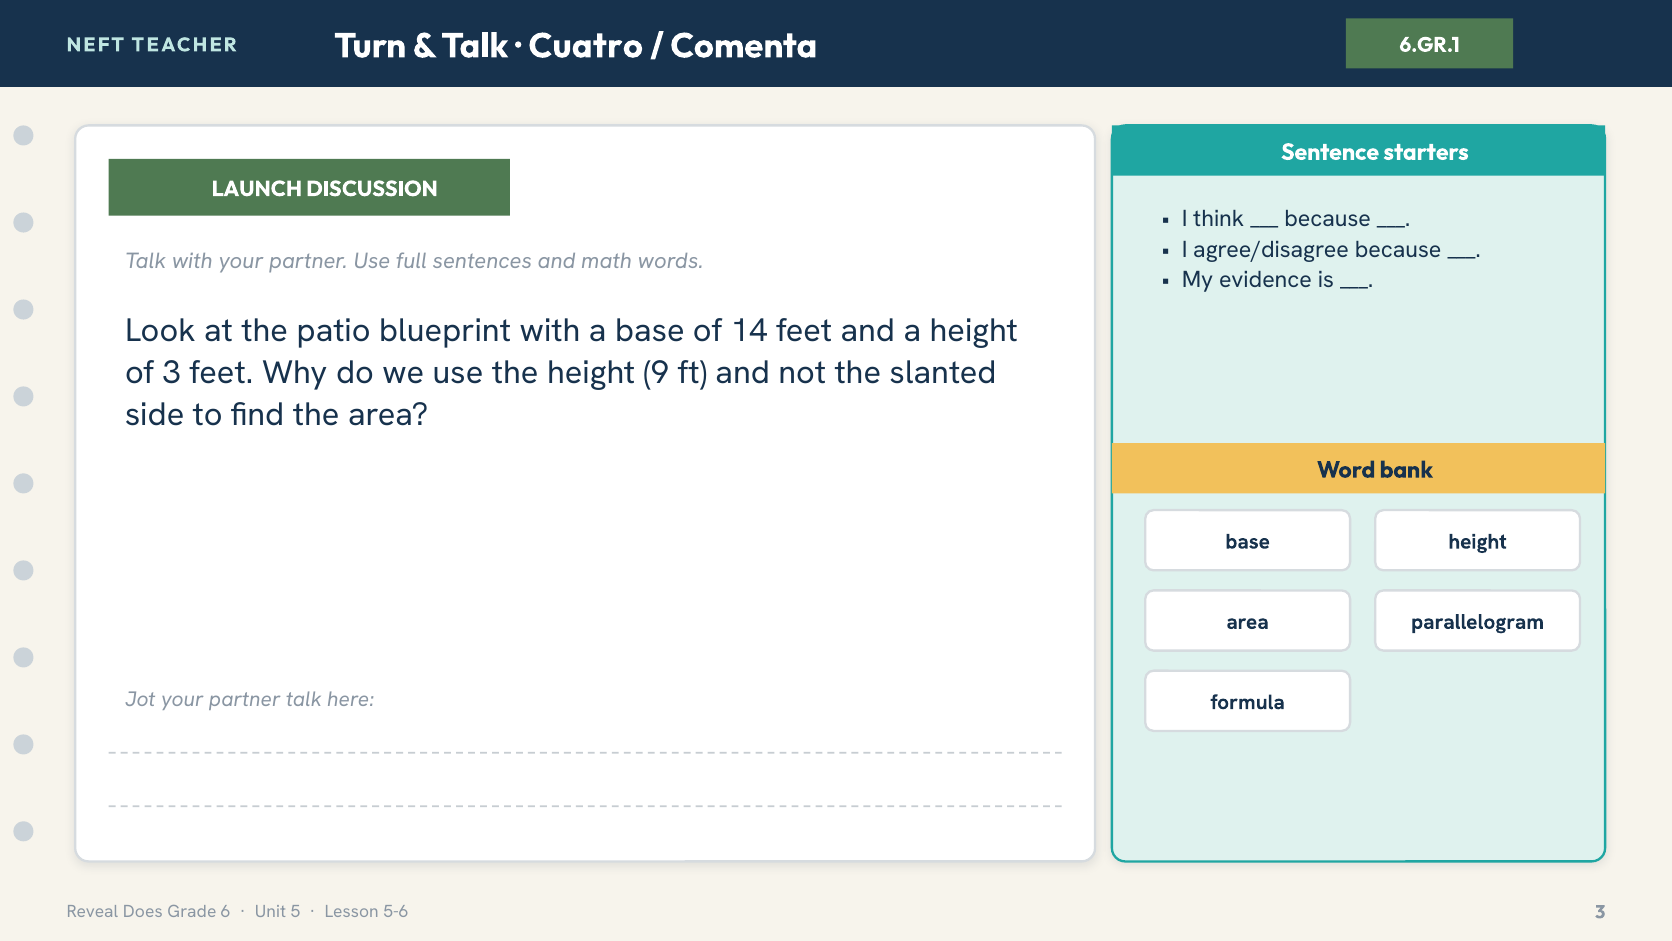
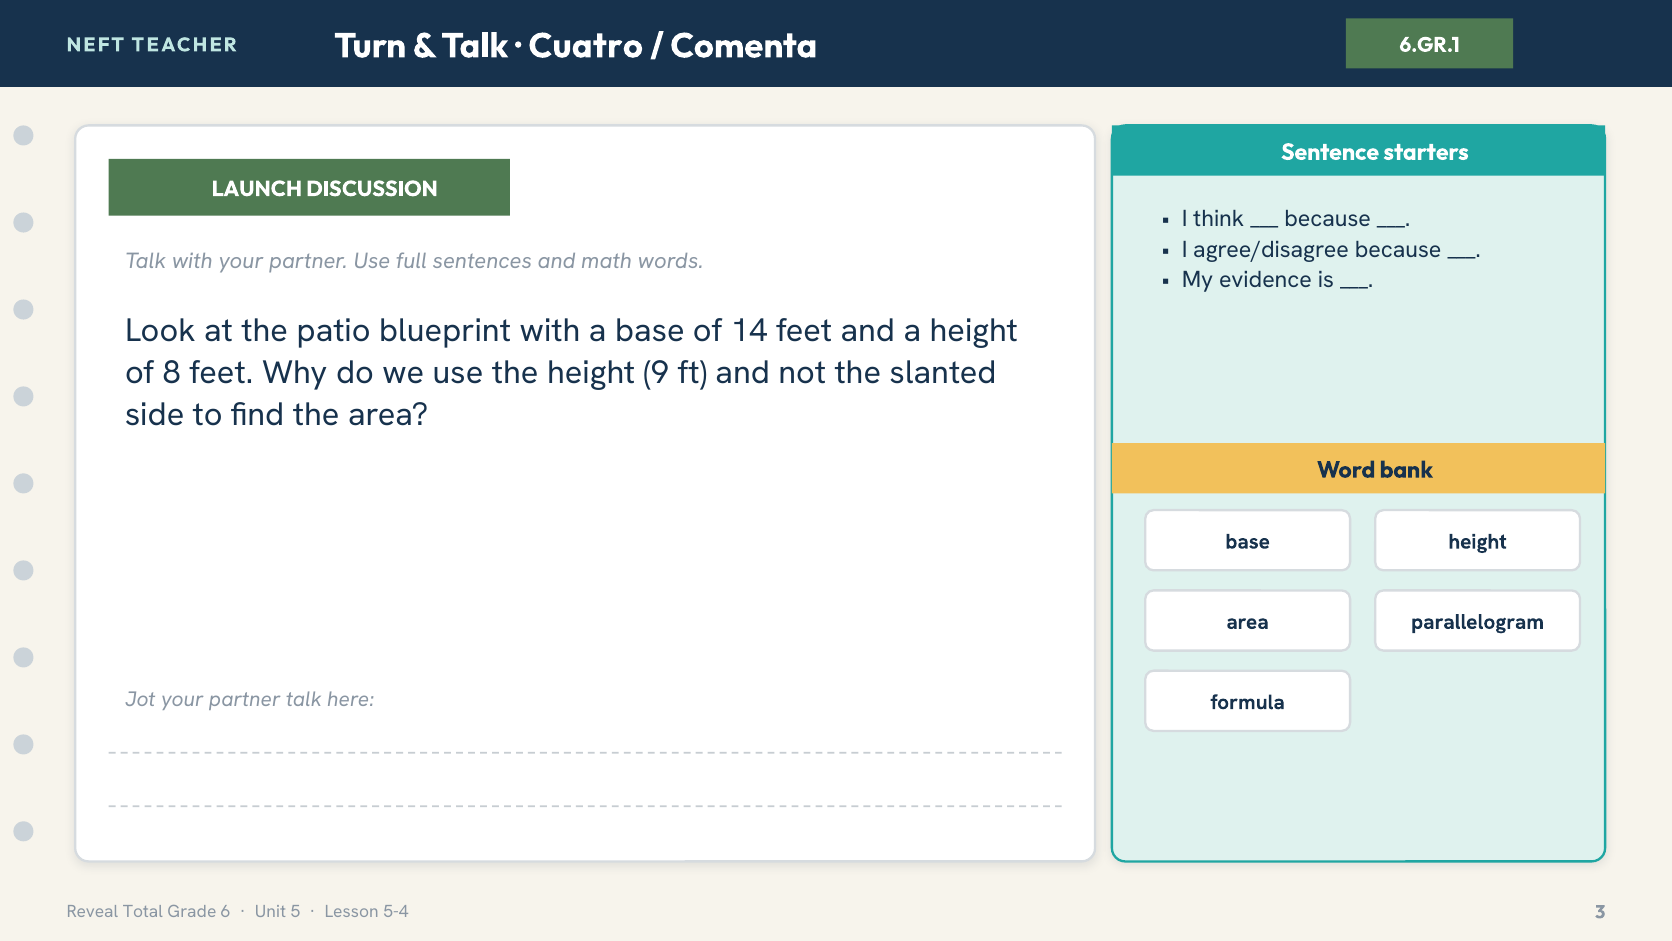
of 3: 3 -> 8
Does: Does -> Total
5-6: 5-6 -> 5-4
